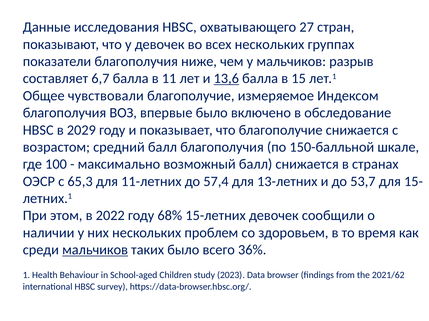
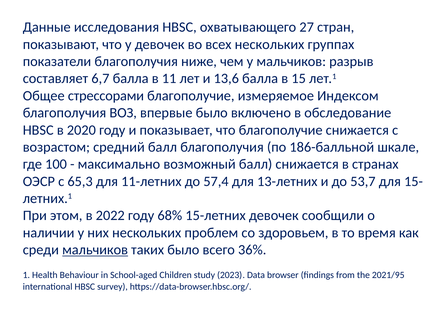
13,6 underline: present -> none
чувствовали: чувствовали -> стрессорами
2029: 2029 -> 2020
150-балльной: 150-балльной -> 186-балльной
2021/62: 2021/62 -> 2021/95
